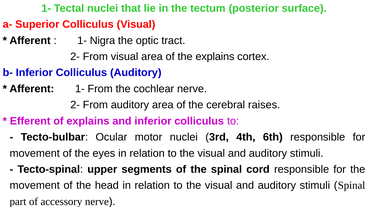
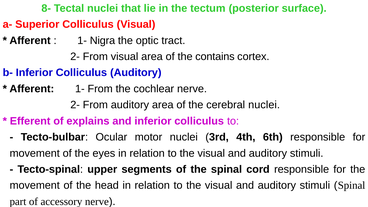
1- at (46, 8): 1- -> 8-
the explains: explains -> contains
cerebral raises: raises -> nuclei
